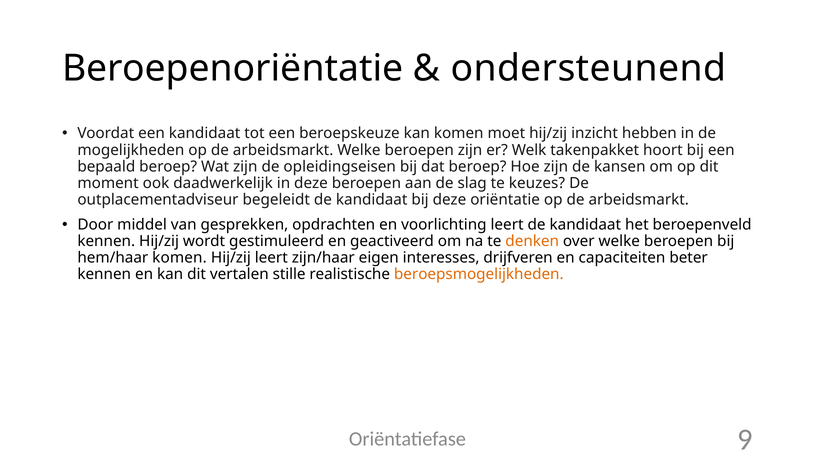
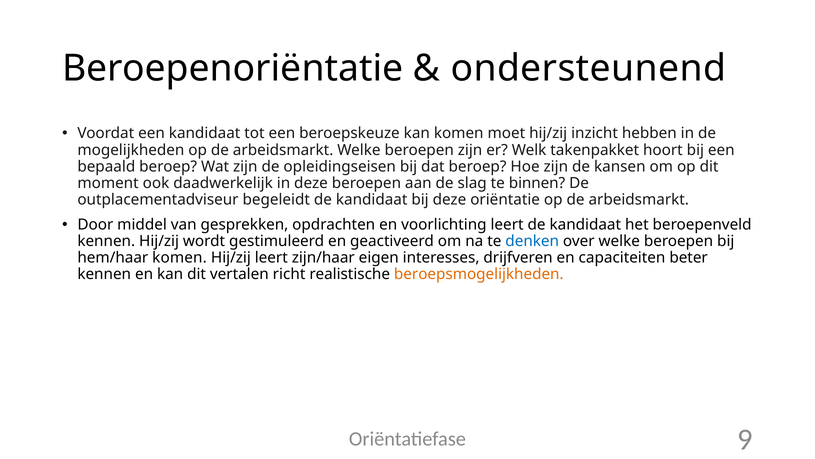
keuzes: keuzes -> binnen
denken colour: orange -> blue
stille: stille -> richt
